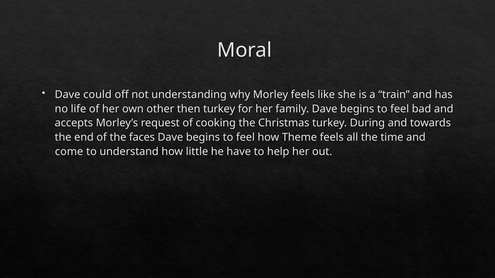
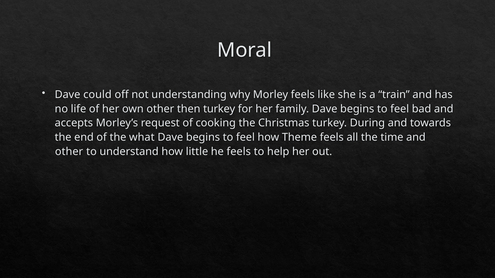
faces: faces -> what
come at (69, 152): come -> other
he have: have -> feels
